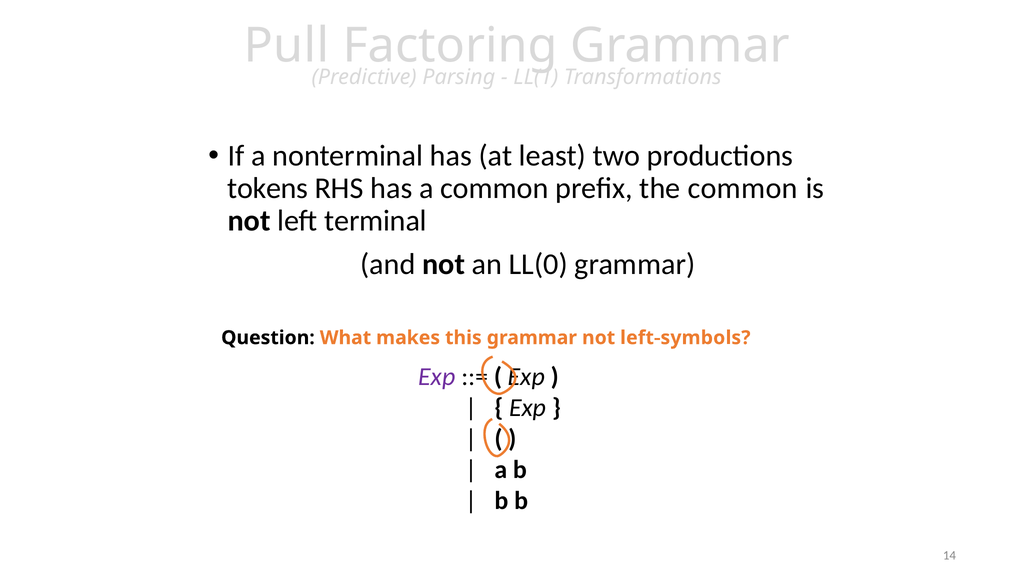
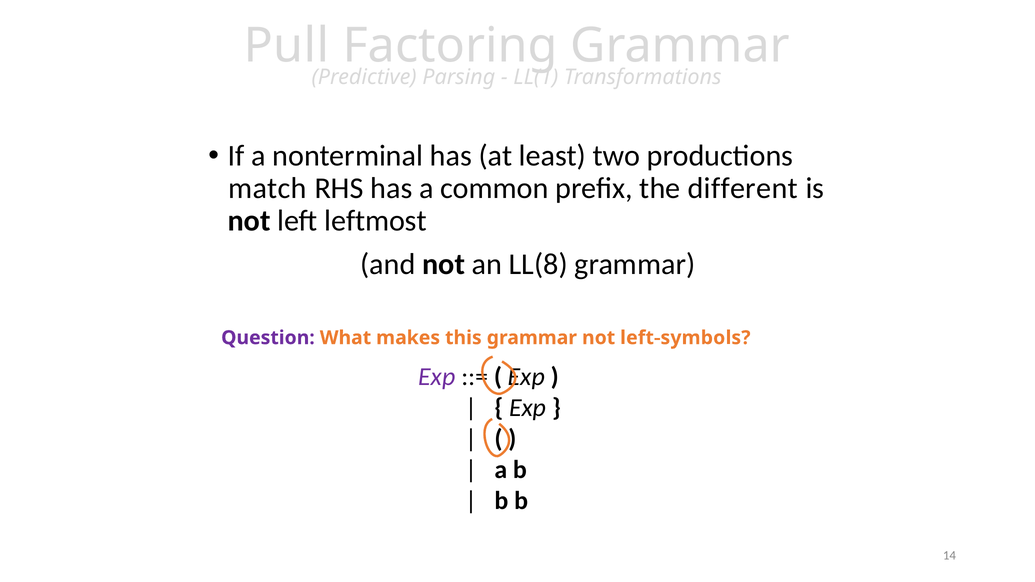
tokens: tokens -> match
the common: common -> different
terminal: terminal -> leftmost
LL(0: LL(0 -> LL(8
Question colour: black -> purple
